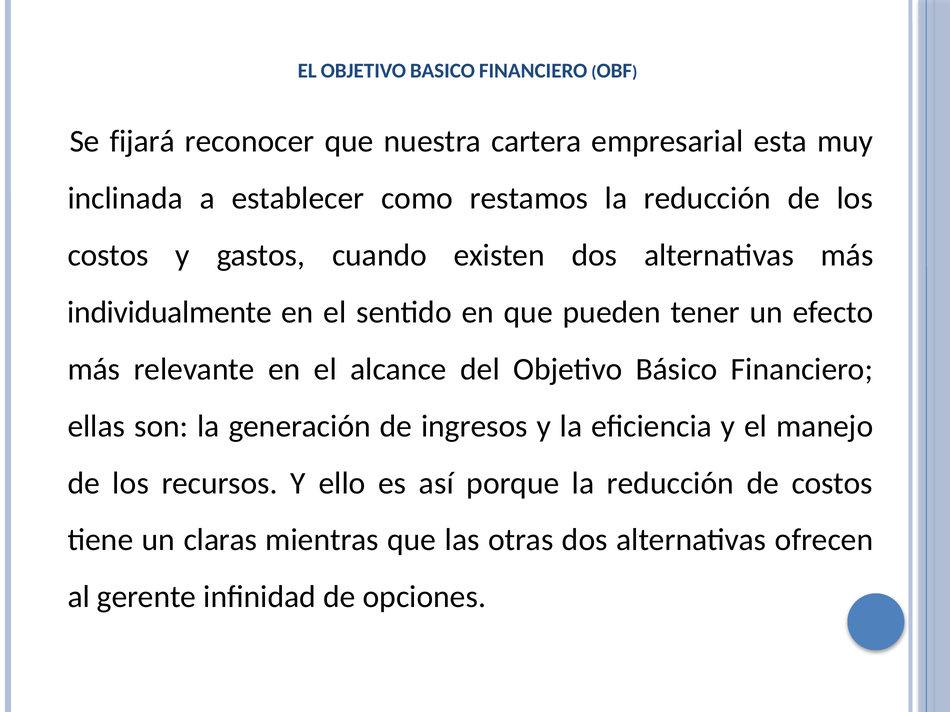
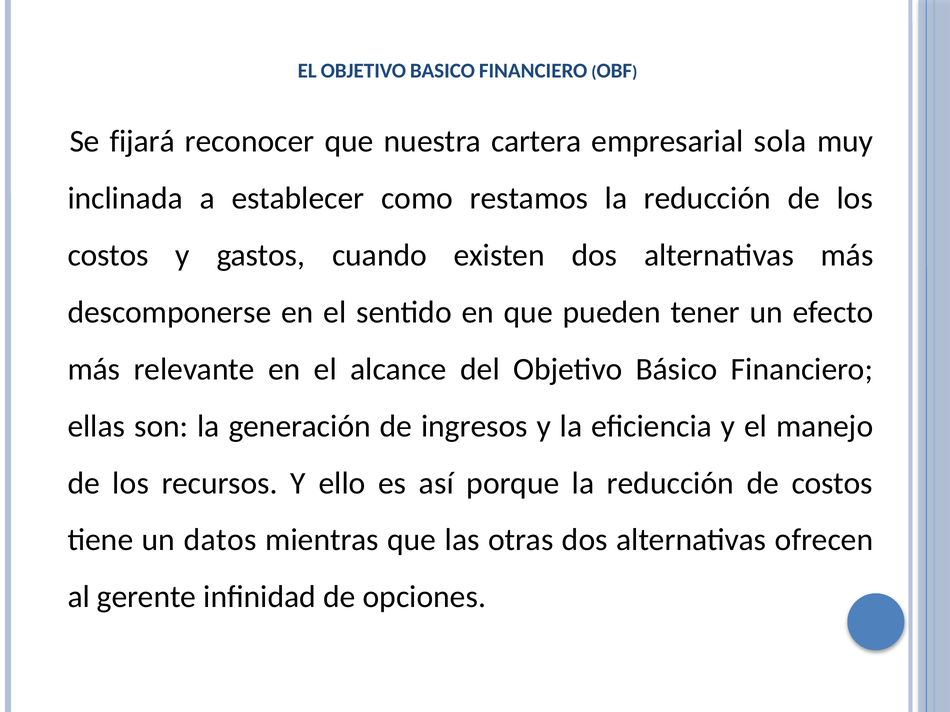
esta: esta -> sola
individualmente: individualmente -> descomponerse
claras: claras -> datos
